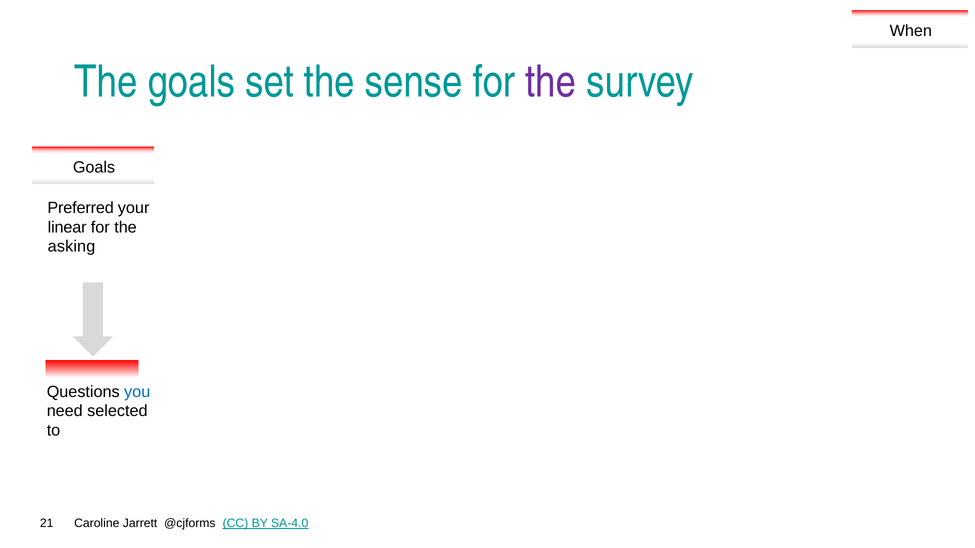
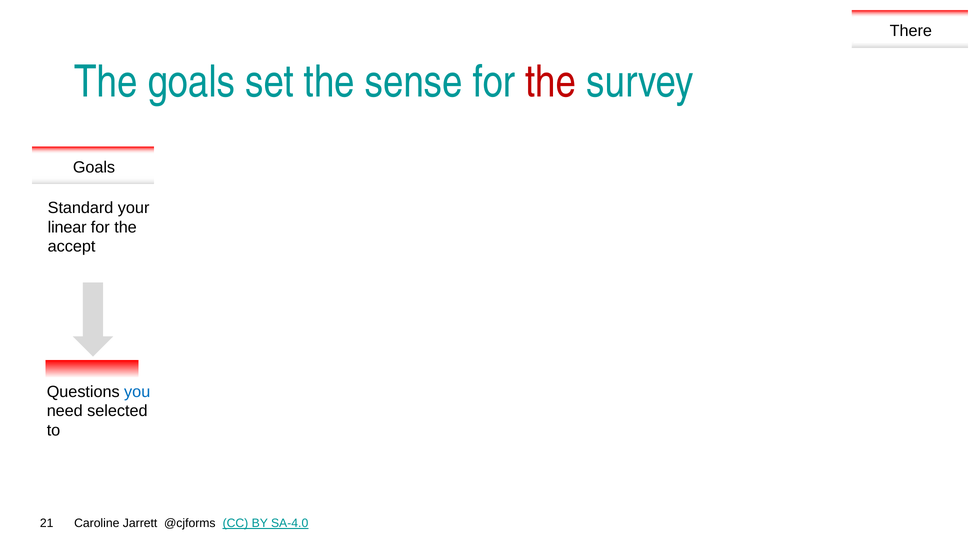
When: When -> There
the at (551, 82) colour: purple -> red
Preferred: Preferred -> Standard
asking: asking -> accept
